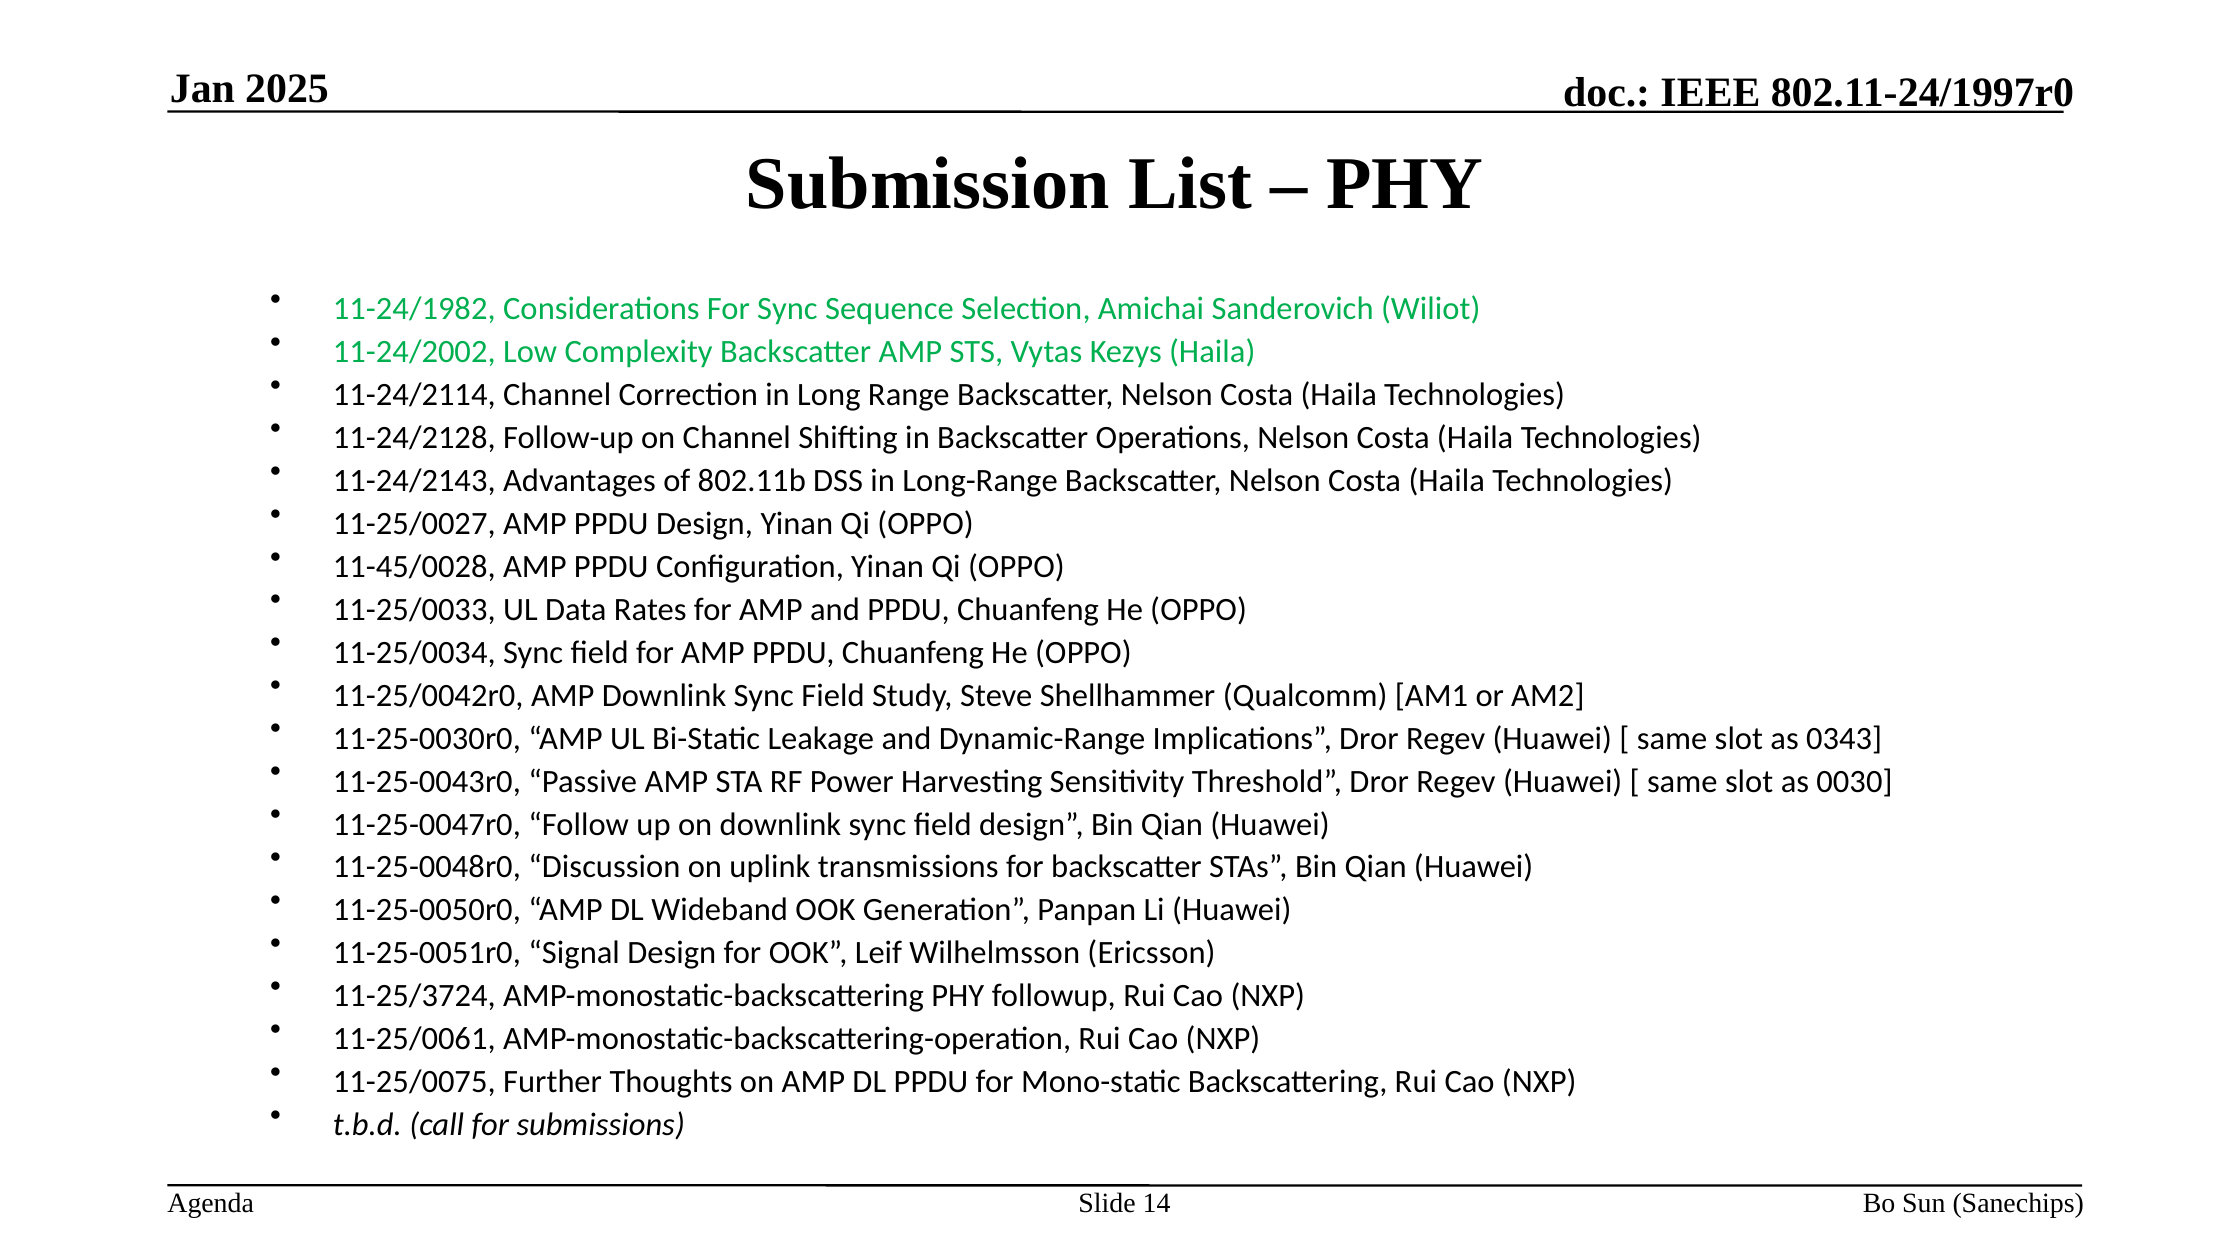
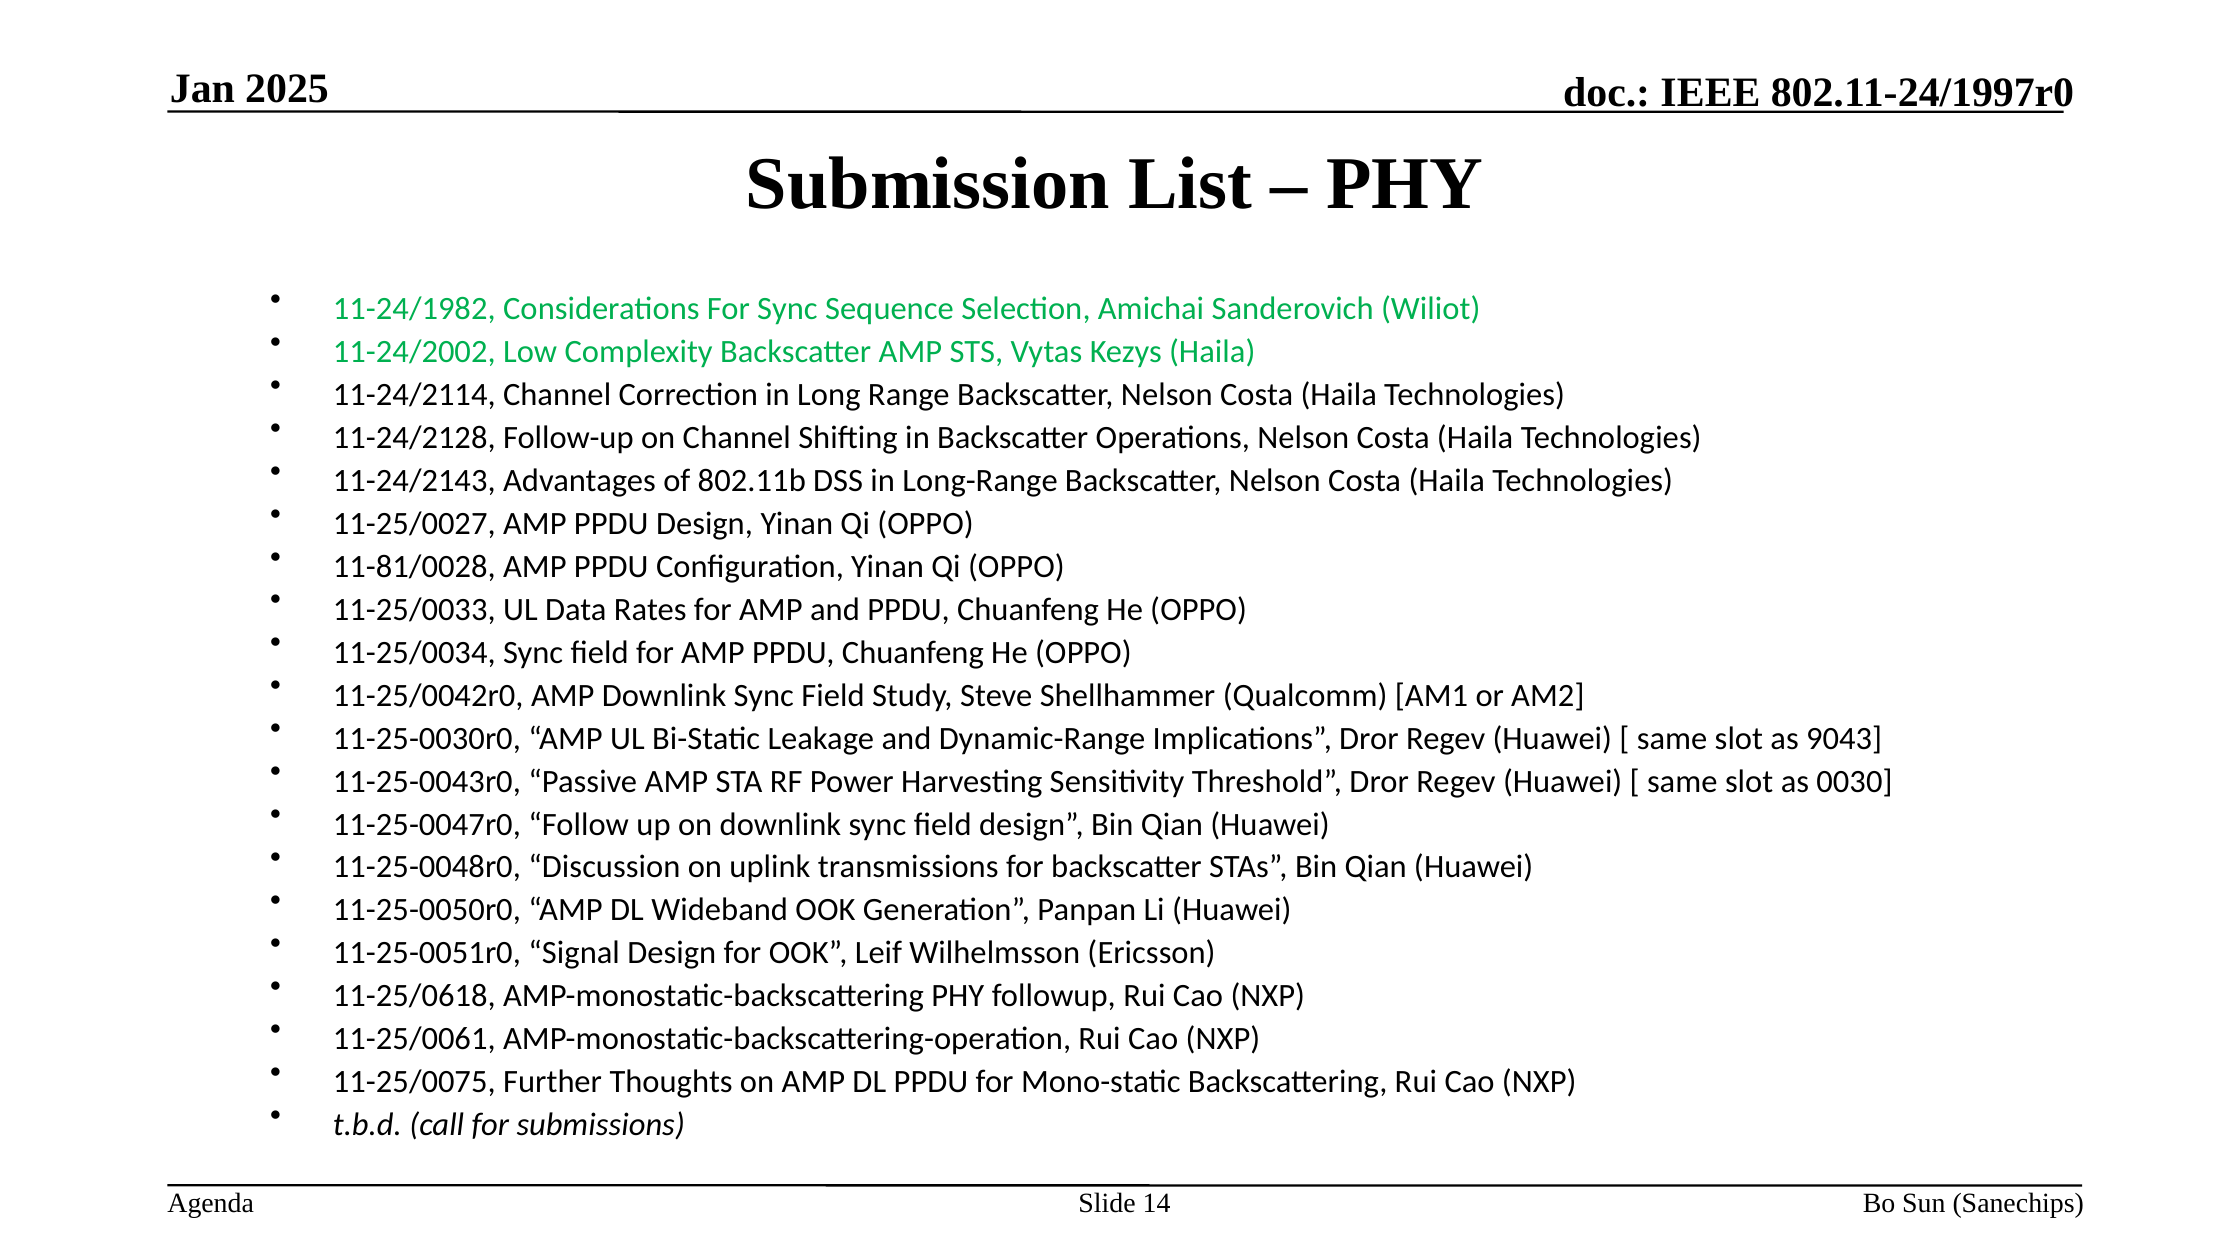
11-45/0028: 11-45/0028 -> 11-81/0028
0343: 0343 -> 9043
11-25/3724: 11-25/3724 -> 11-25/0618
